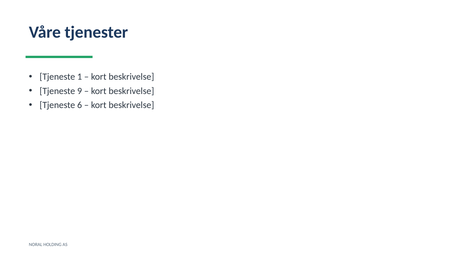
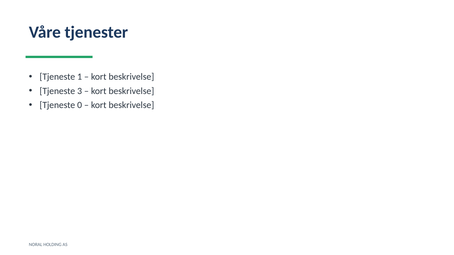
9: 9 -> 3
6: 6 -> 0
